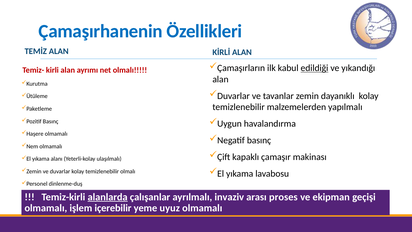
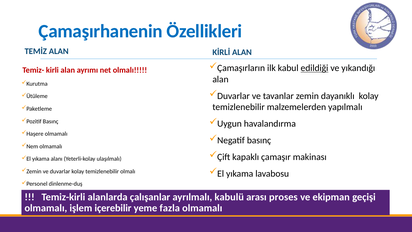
alanlarda underline: present -> none
invaziv: invaziv -> kabulü
uyuz: uyuz -> fazla
